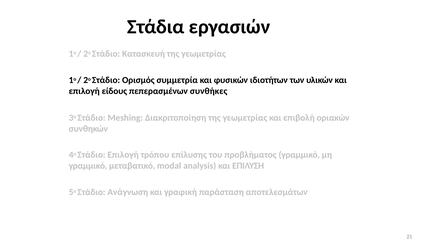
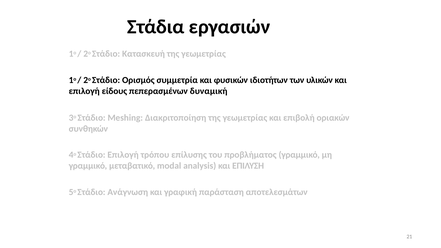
συνθήκες: συνθήκες -> δυναμική
